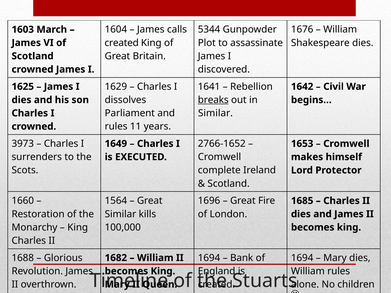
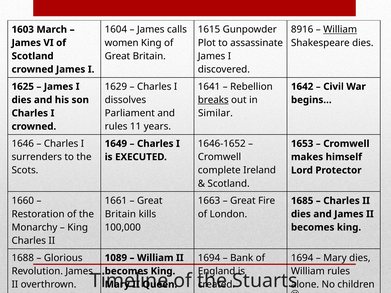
5344: 5344 -> 1615
1676: 1676 -> 8916
William at (340, 30) underline: none -> present
created at (122, 43): created -> women
3973: 3973 -> 1646
2766-1652: 2766-1652 -> 1646-1652
1564: 1564 -> 1661
1696: 1696 -> 1663
Similar at (120, 214): Similar -> Britain
1682: 1682 -> 1089
